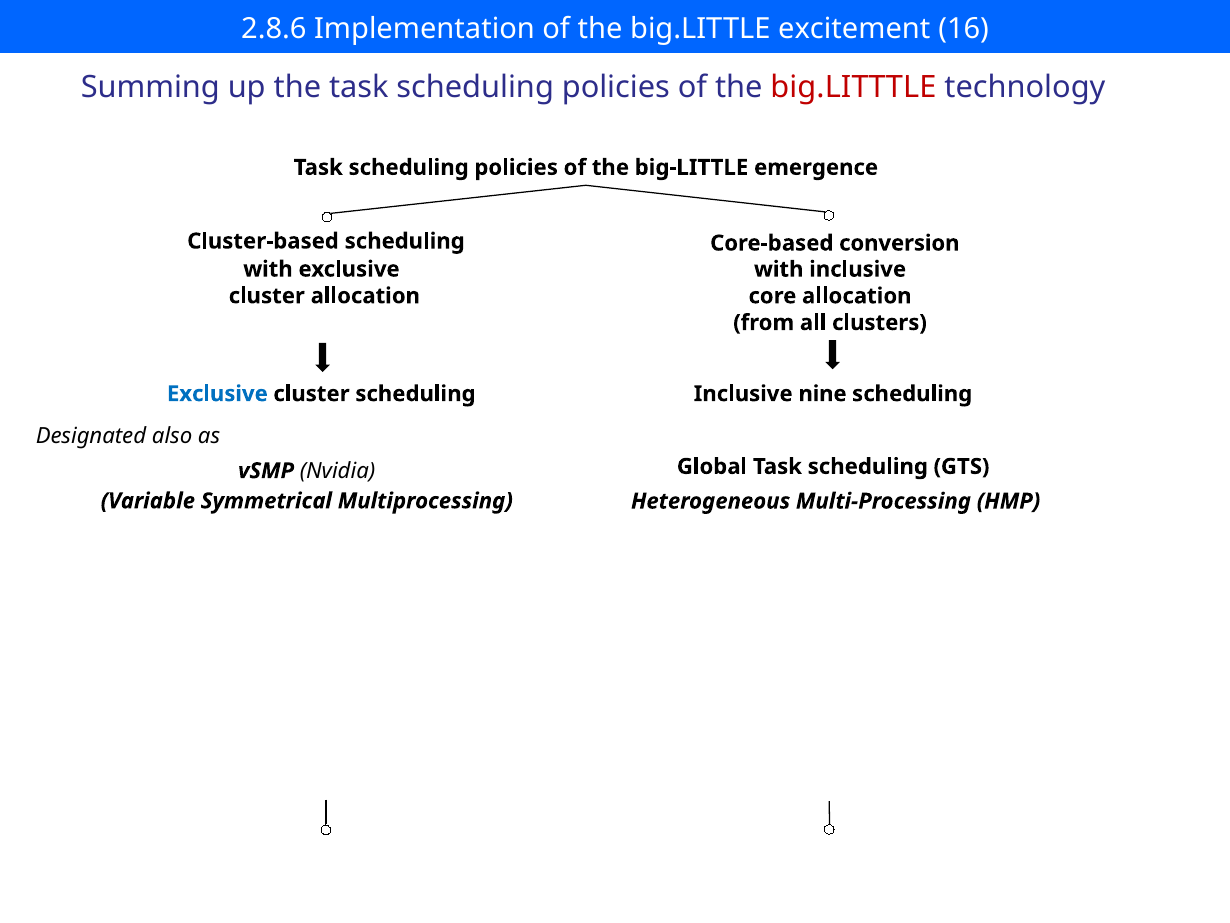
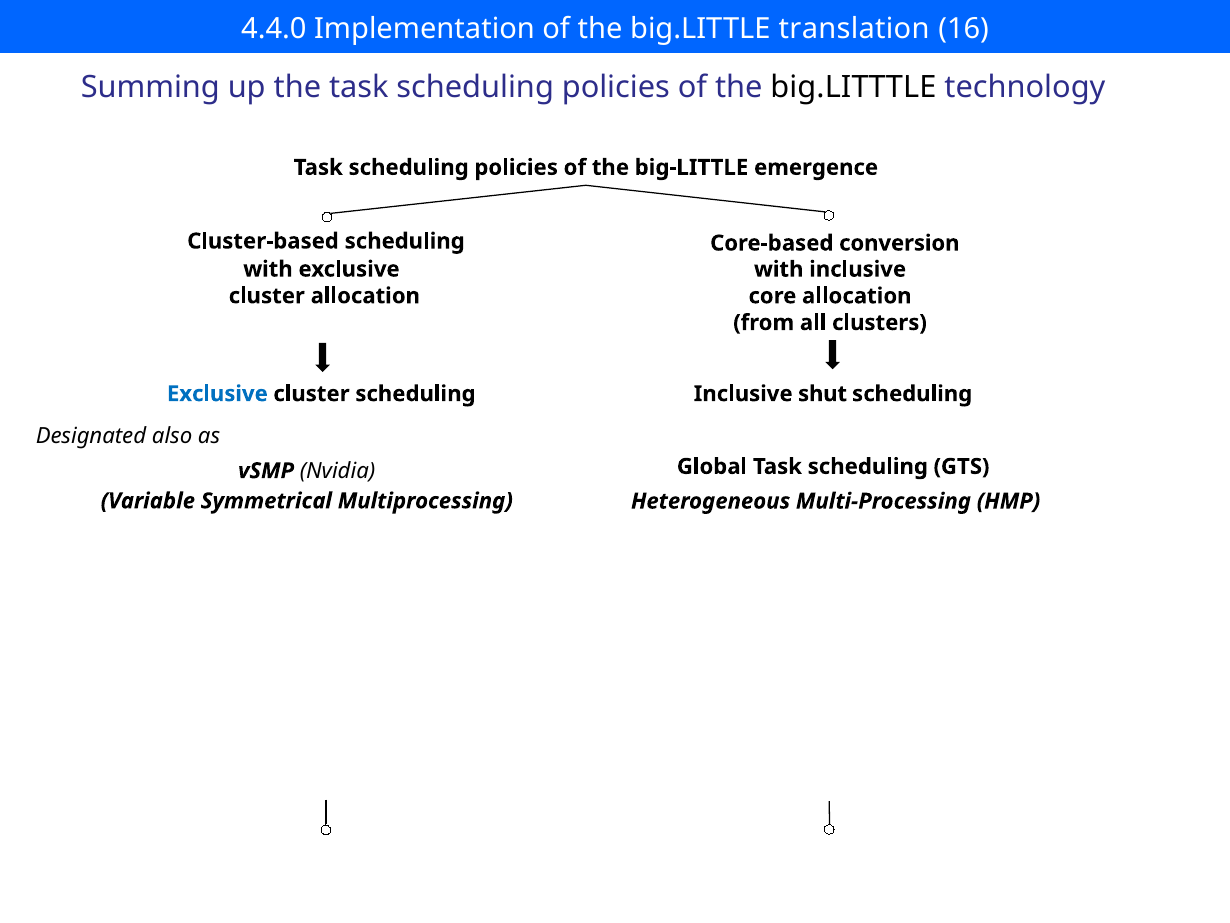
2.8.6: 2.8.6 -> 4.4.0
excitement: excitement -> translation
big.LITTTLE colour: red -> black
nine: nine -> shut
